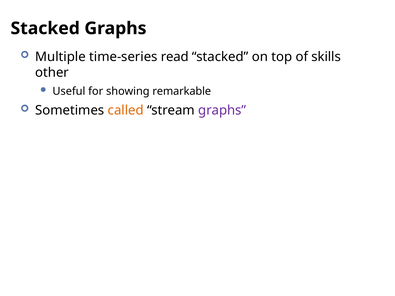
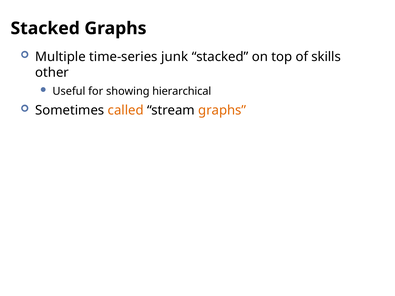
read: read -> junk
remarkable: remarkable -> hierarchical
graphs at (222, 110) colour: purple -> orange
